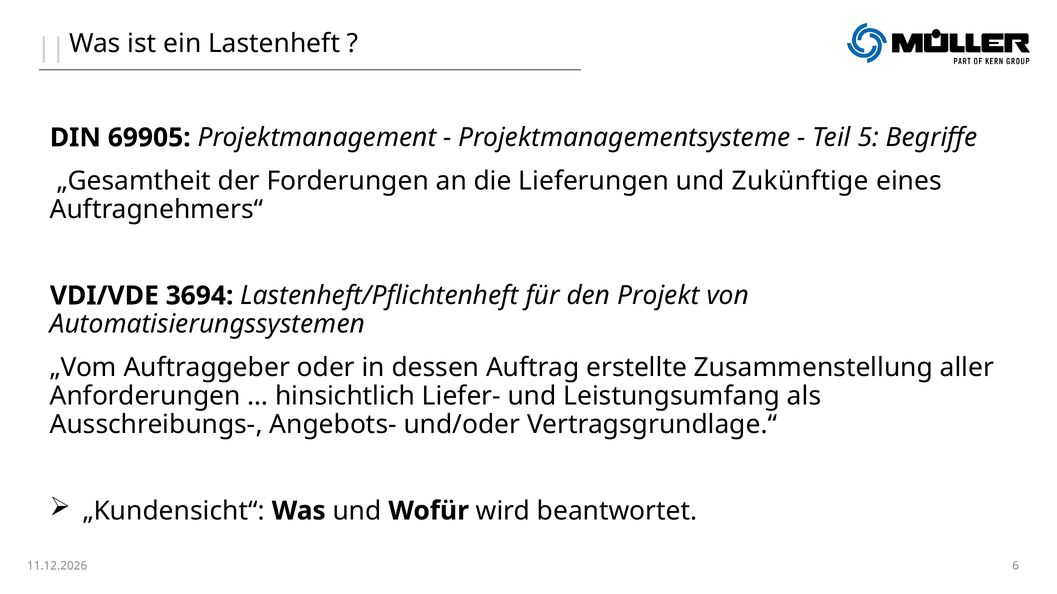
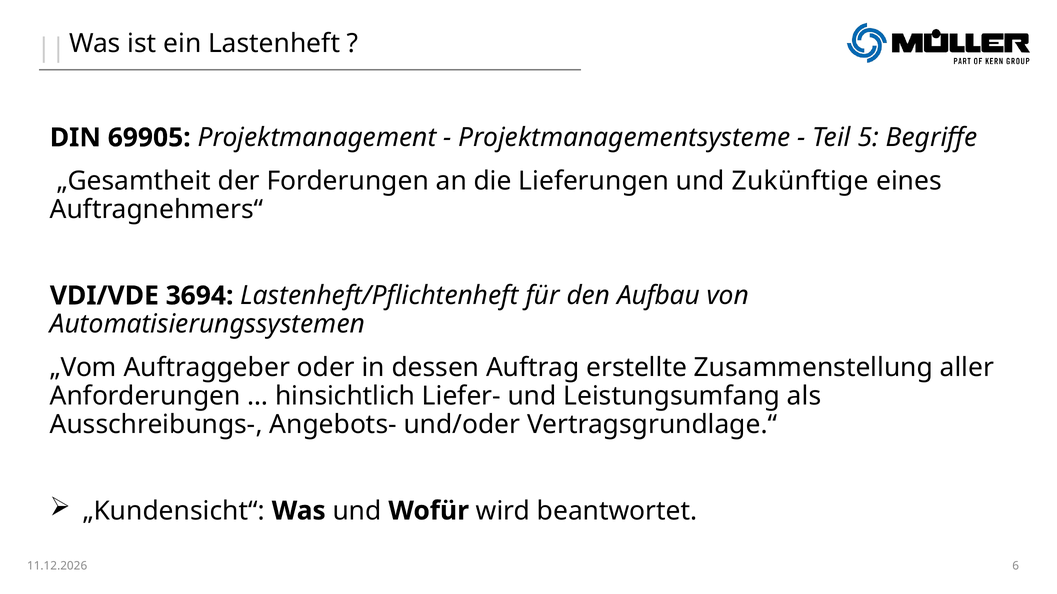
Projekt: Projekt -> Aufbau
